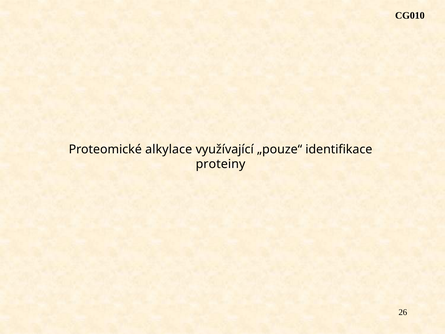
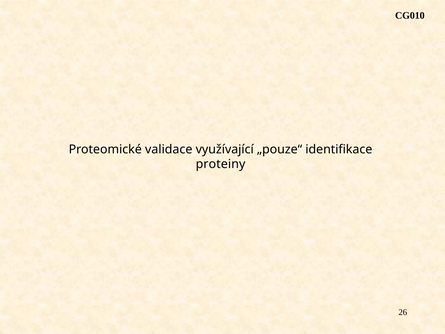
alkylace: alkylace -> validace
